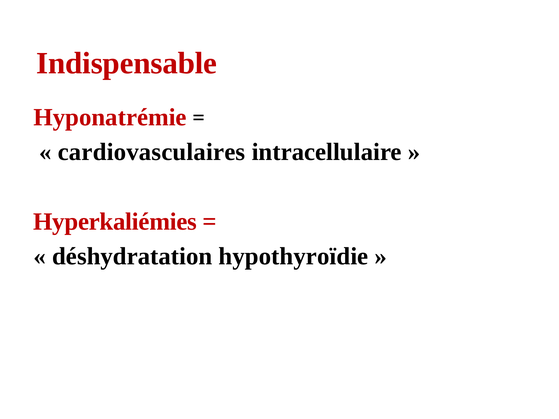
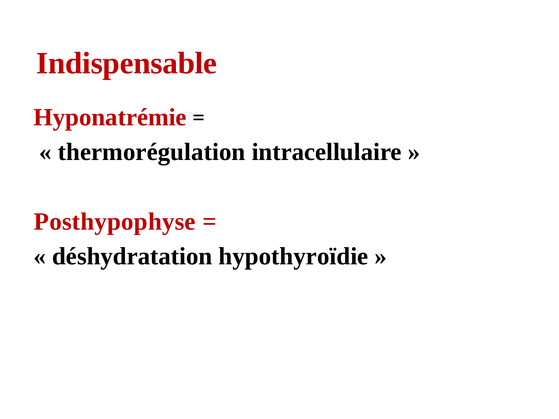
cardiovasculaires: cardiovasculaires -> thermorégulation
Hyperkaliémies: Hyperkaliémies -> Posthypophyse
